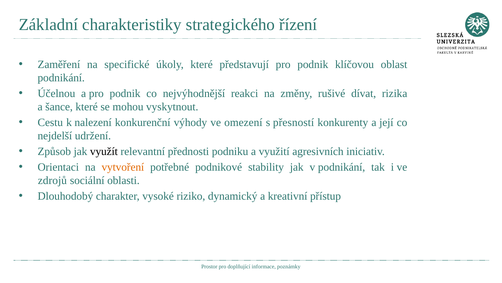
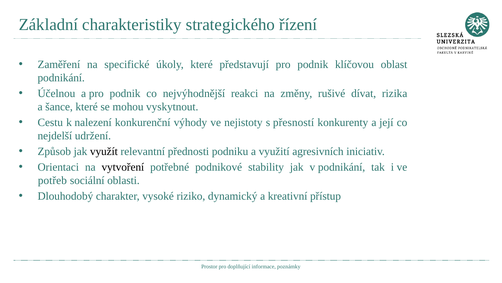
omezení: omezení -> nejistoty
vytvoření colour: orange -> black
zdrojů: zdrojů -> potřeb
